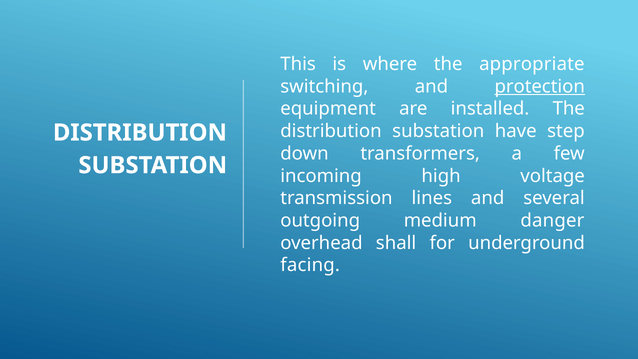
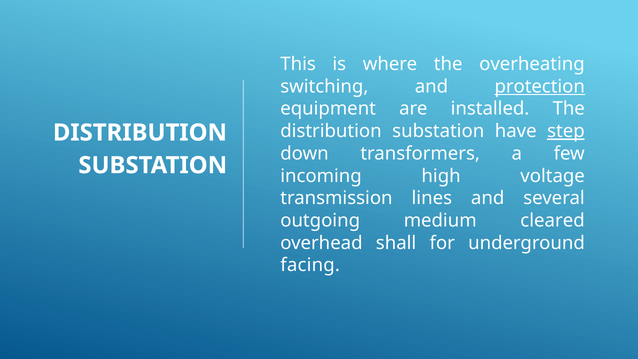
appropriate: appropriate -> overheating
step underline: none -> present
danger: danger -> cleared
